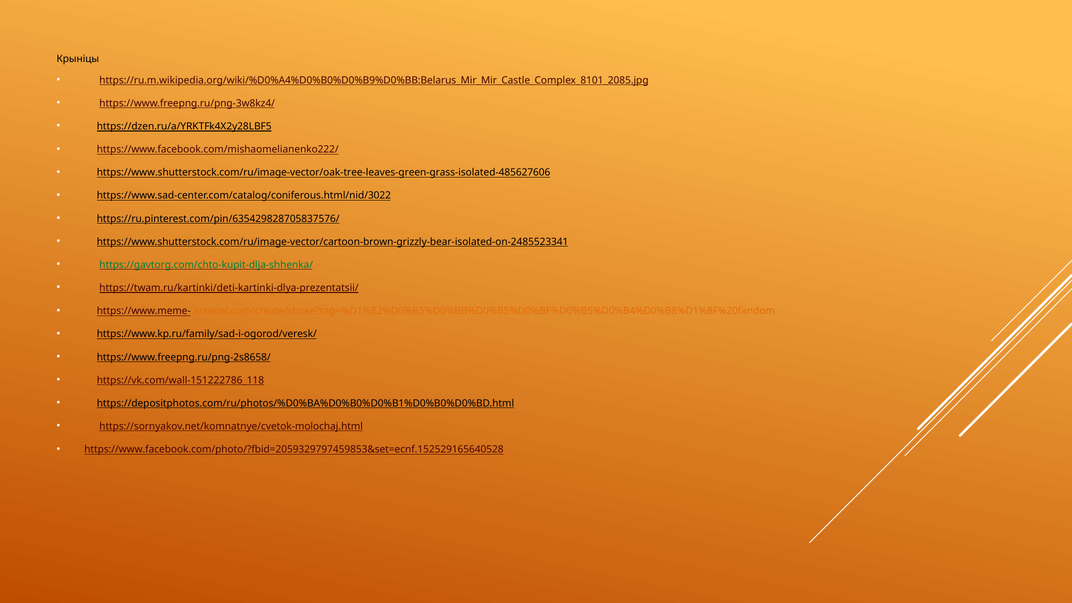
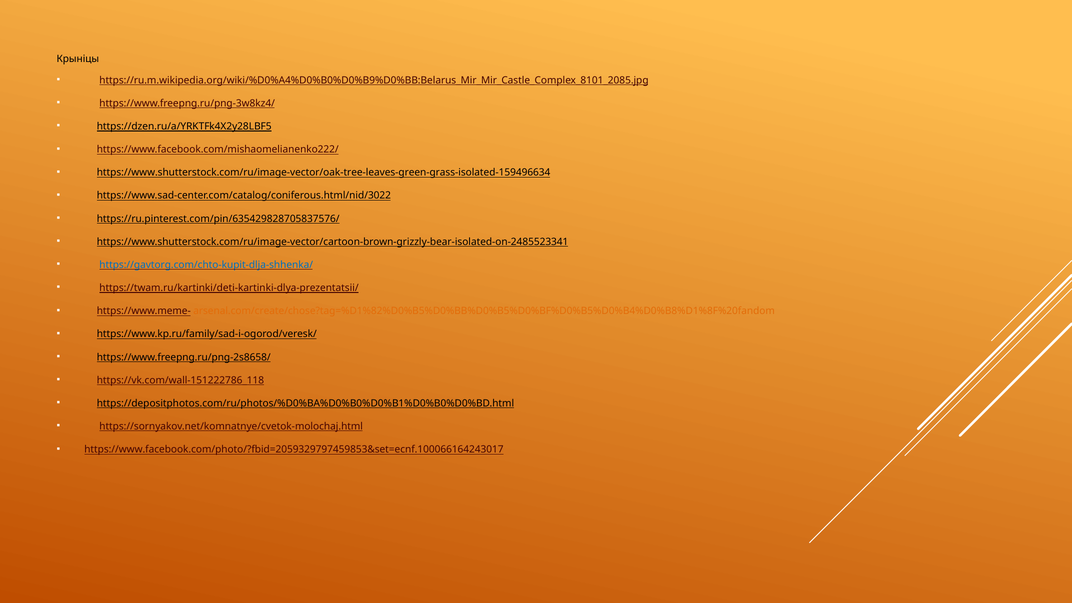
https://www.shutterstock.com/ru/image-vector/oak-tree-leaves-green-grass-isolated-485627606: https://www.shutterstock.com/ru/image-vector/oak-tree-leaves-green-grass-isolated-485627606 -> https://www.shutterstock.com/ru/image-vector/oak-tree-leaves-green-grass-isolated-159496634
https://gavtorg.com/chto-kupit-dlja-shhenka/ colour: green -> blue
https://www.facebook.com/photo/?fbid=2059329797459853&set=ecnf.152529165640528: https://www.facebook.com/photo/?fbid=2059329797459853&set=ecnf.152529165640528 -> https://www.facebook.com/photo/?fbid=2059329797459853&set=ecnf.100066164243017
